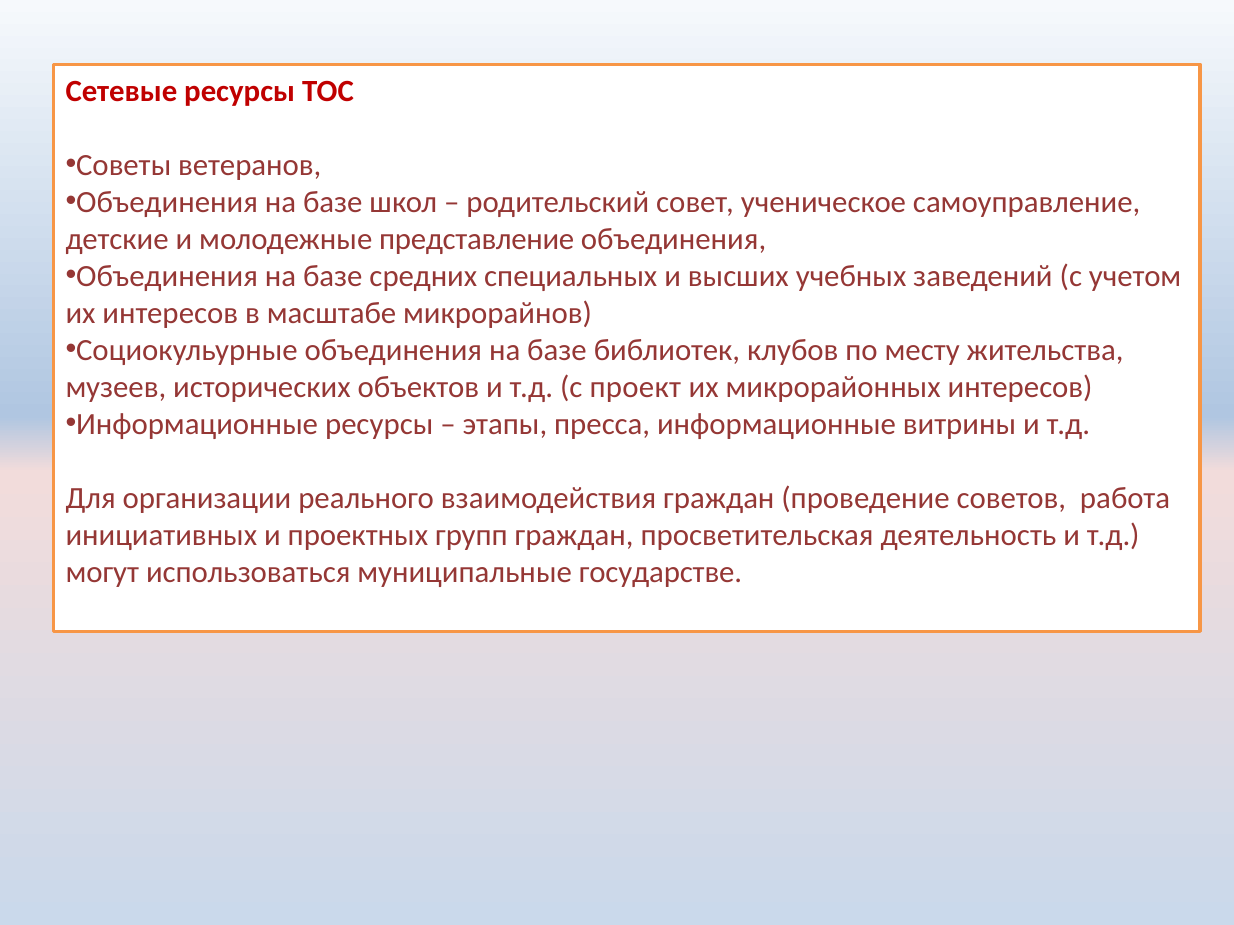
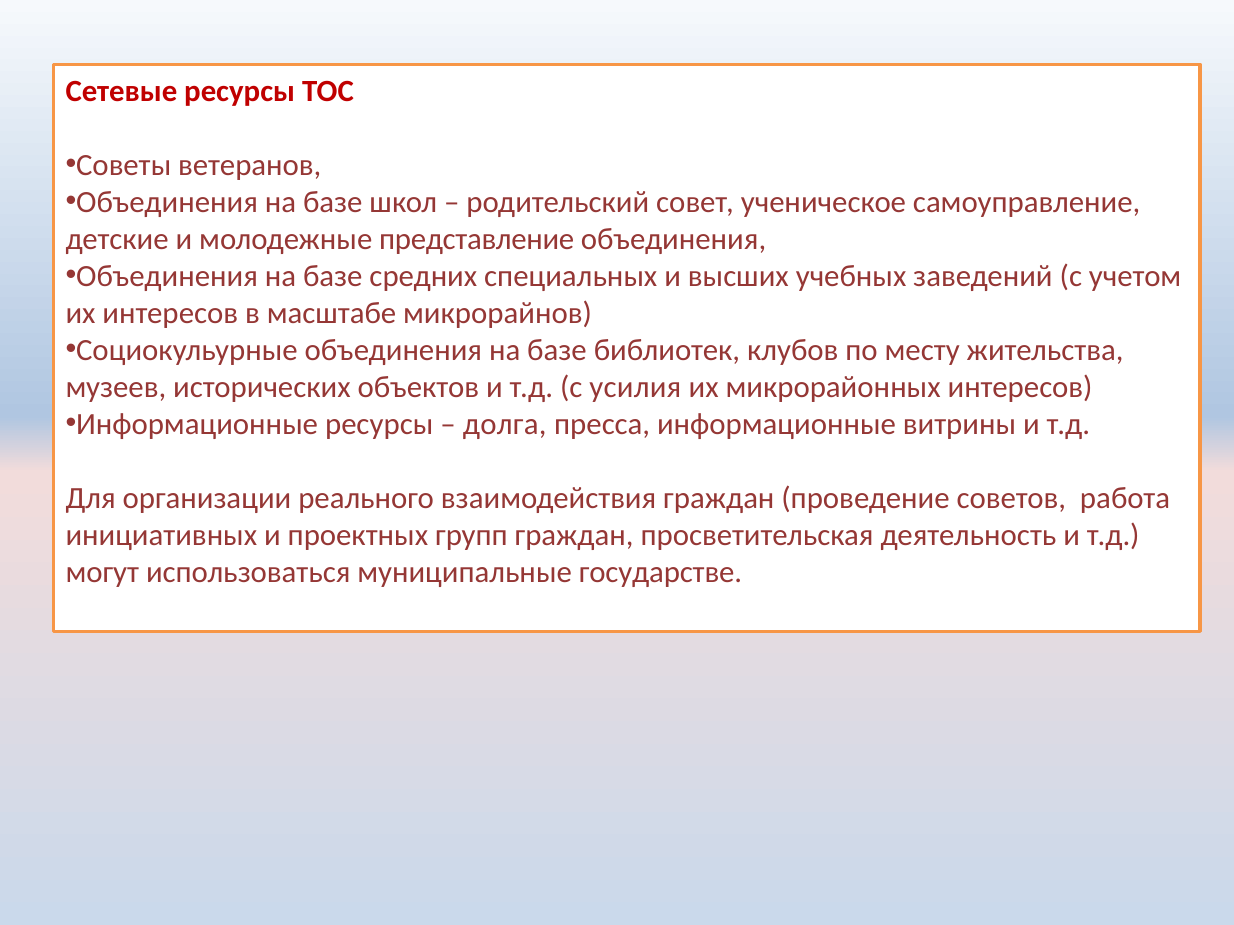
проект: проект -> усилия
этапы: этапы -> долга
